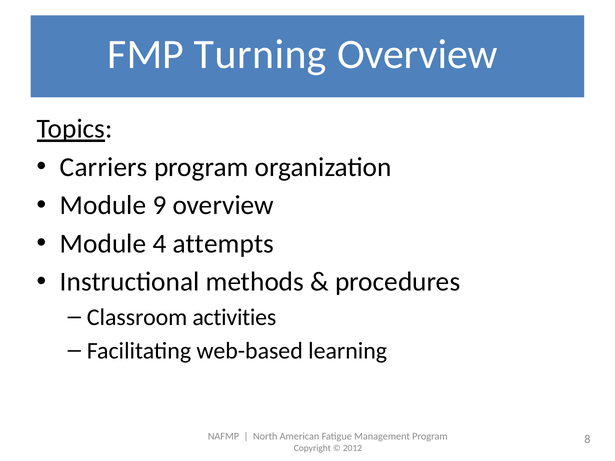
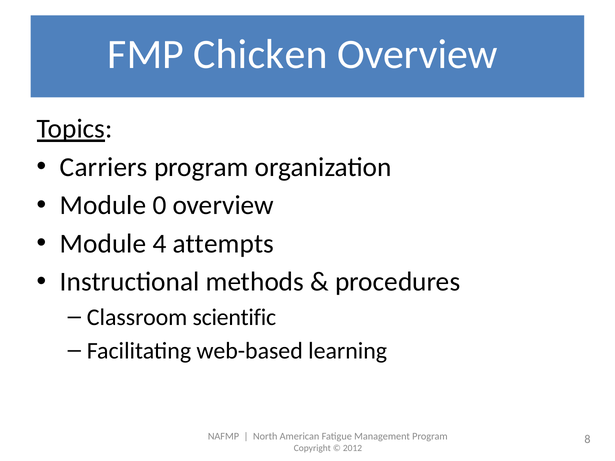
Turning: Turning -> Chicken
9: 9 -> 0
activities: activities -> scientific
